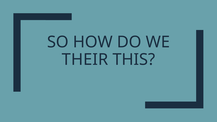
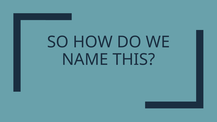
THEIR: THEIR -> NAME
